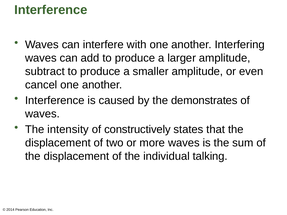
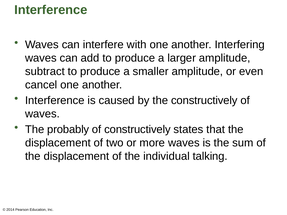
the demonstrates: demonstrates -> constructively
intensity: intensity -> probably
